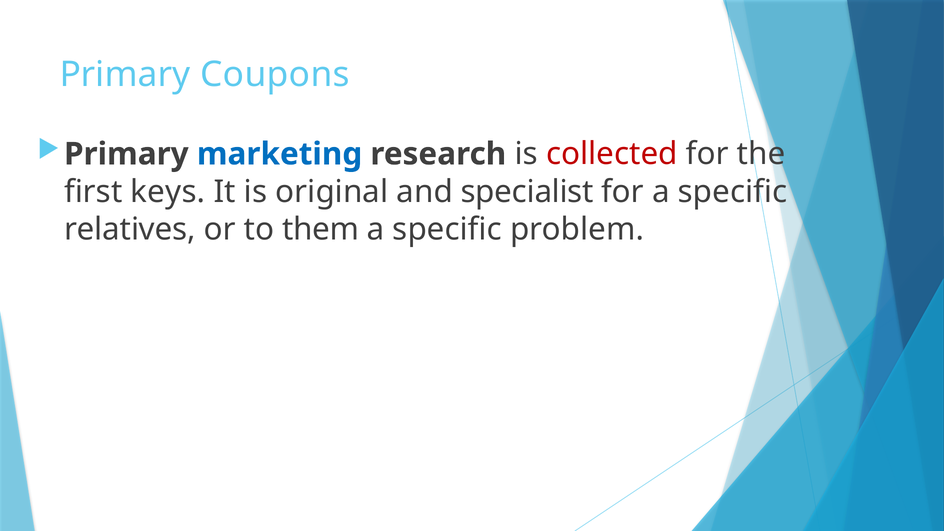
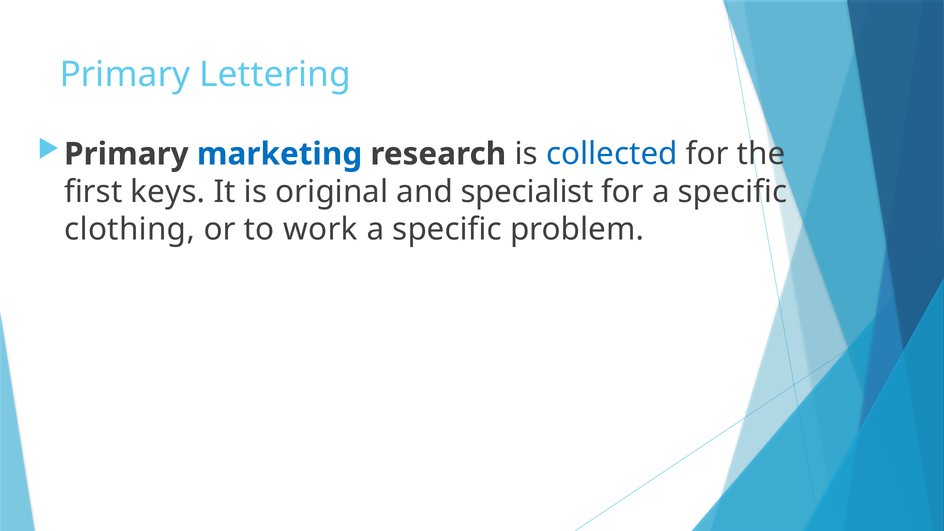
Coupons: Coupons -> Lettering
collected colour: red -> blue
relatives: relatives -> clothing
them: them -> work
